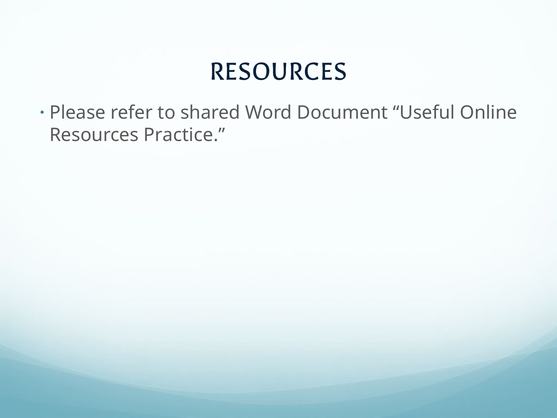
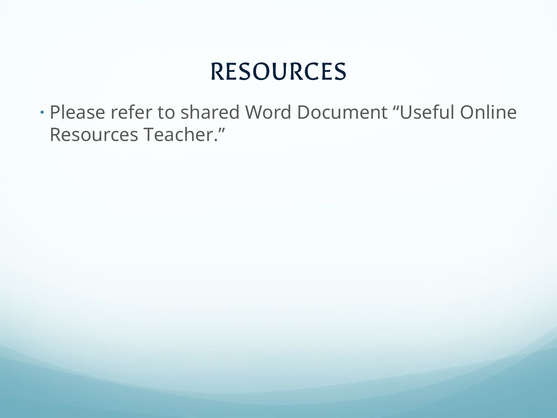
Practice: Practice -> Teacher
